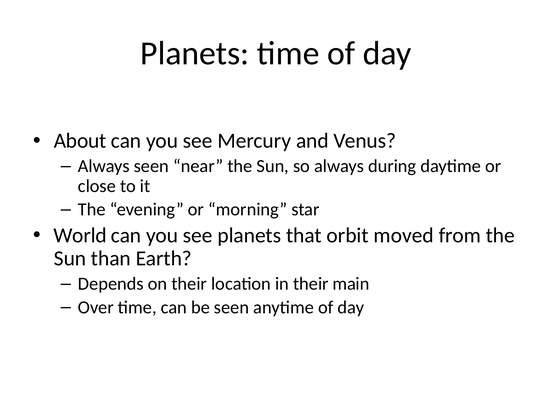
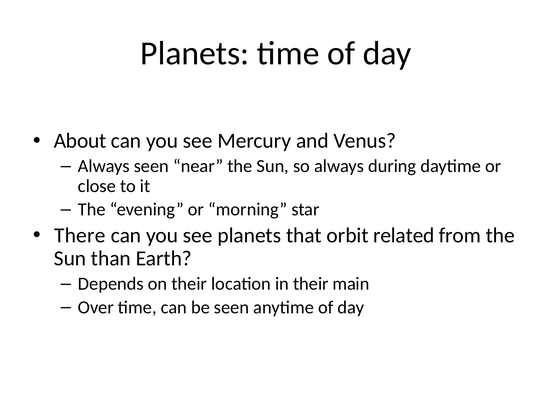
World: World -> There
moved: moved -> related
